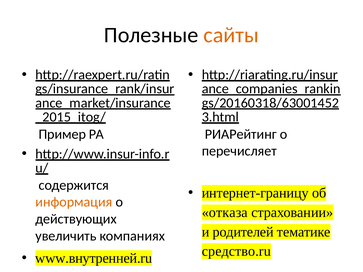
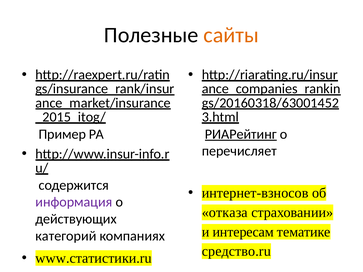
РИАРейтинг underline: none -> present
интернет-границу: интернет-границу -> интернет-взносов
информация colour: orange -> purple
родителей: родителей -> интересам
увеличить: увеличить -> категорий
www.внутренней.ru: www.внутренней.ru -> www.статистики.ru
